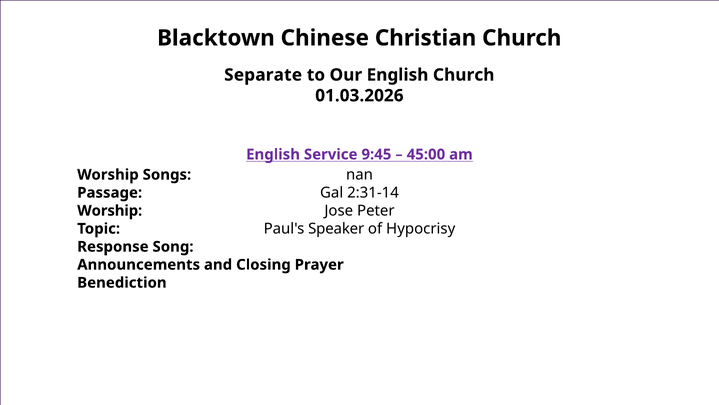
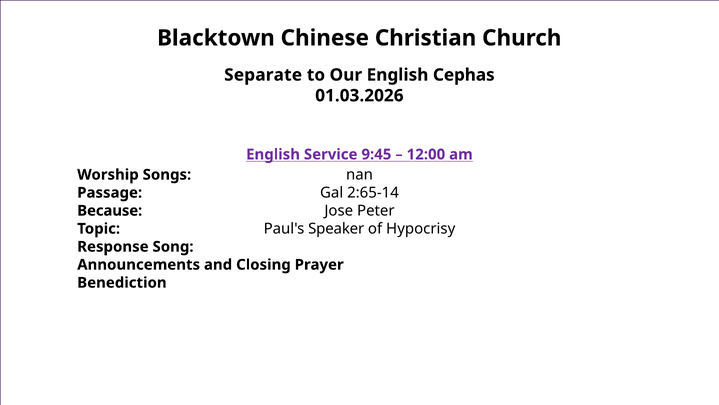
English Church: Church -> Cephas
45:00: 45:00 -> 12:00
2:31-14: 2:31-14 -> 2:65-14
Worship at (110, 210): Worship -> Because
